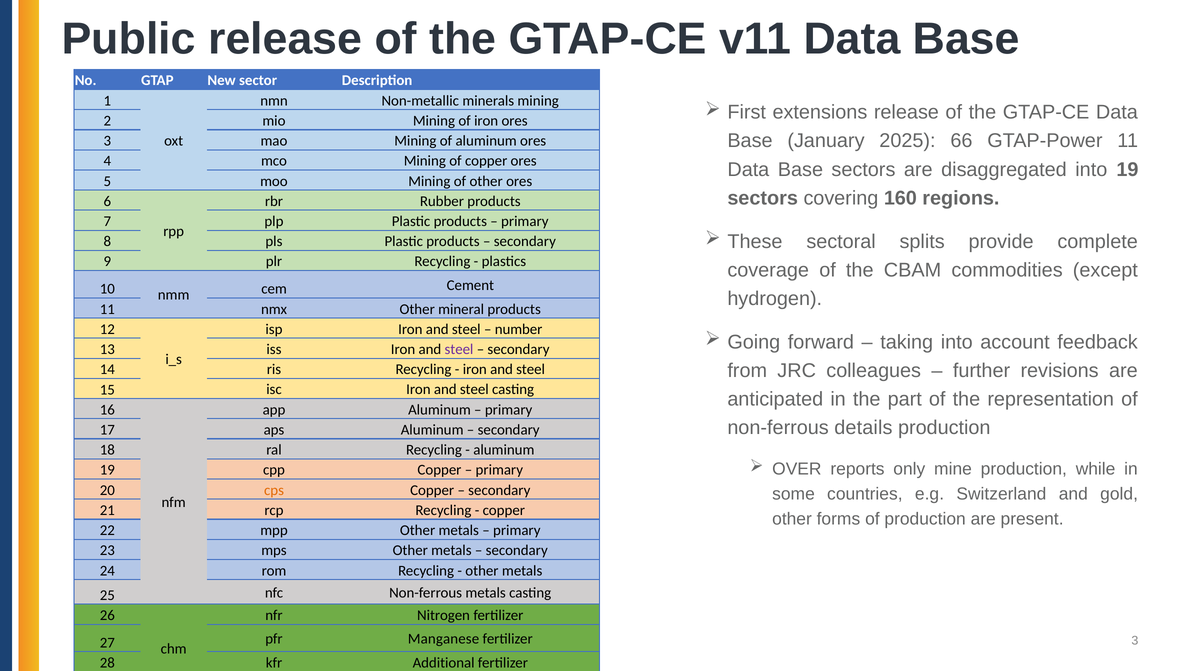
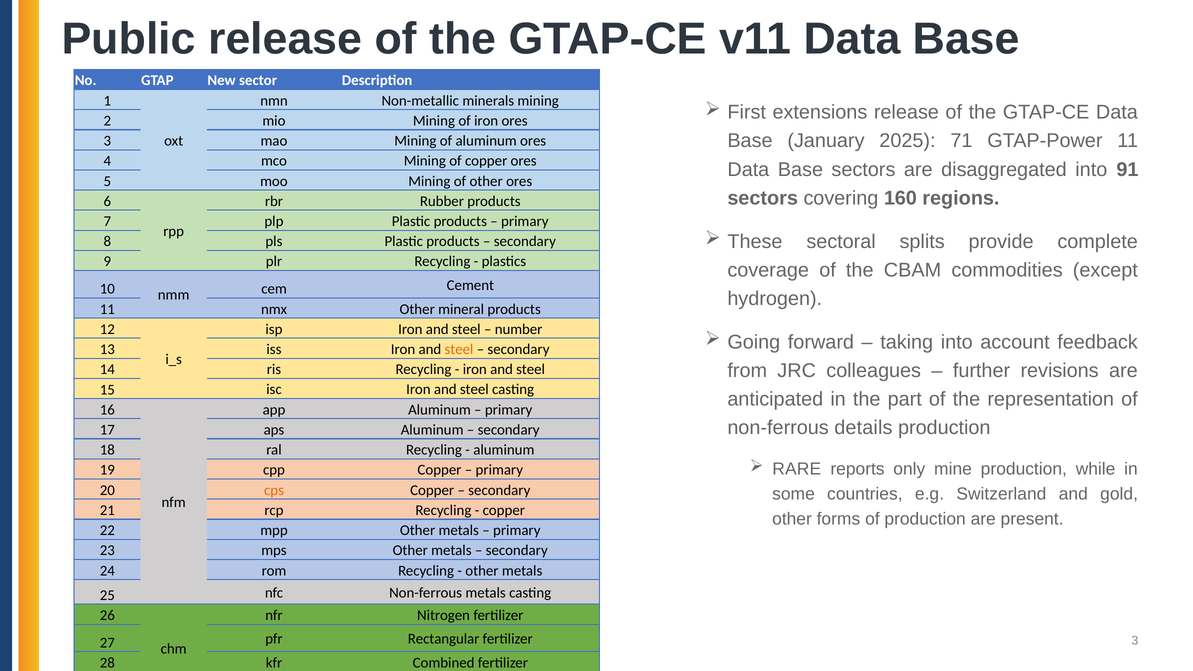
66: 66 -> 71
into 19: 19 -> 91
steel at (459, 349) colour: purple -> orange
OVER: OVER -> RARE
Manganese: Manganese -> Rectangular
Additional: Additional -> Combined
